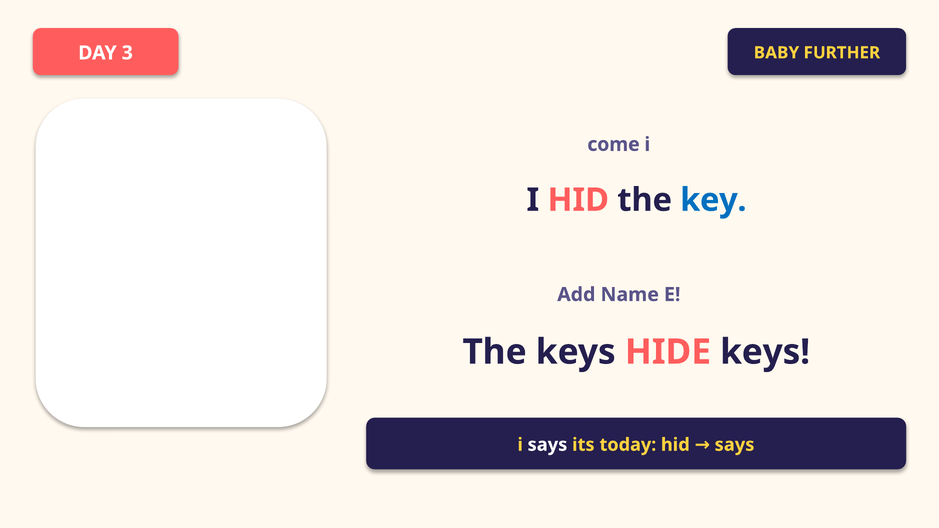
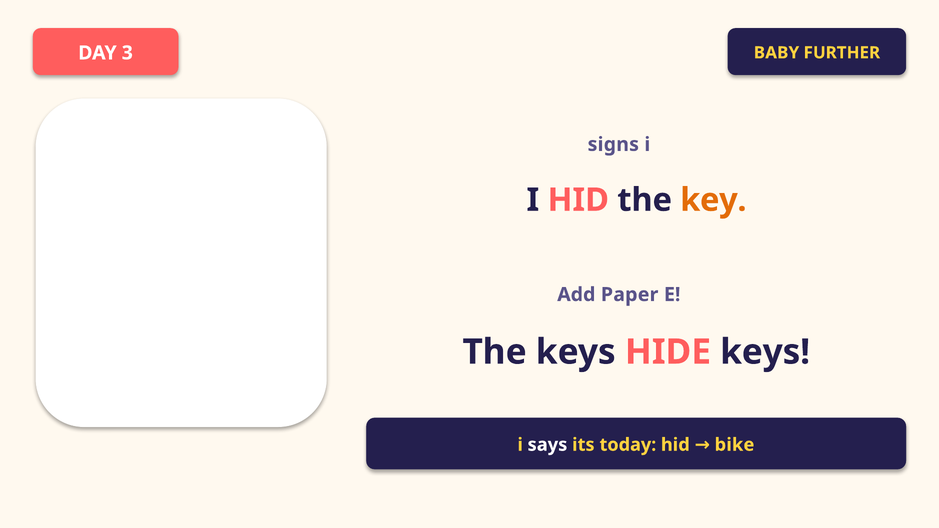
come: come -> signs
key colour: blue -> orange
Name: Name -> Paper
hid says: says -> bike
